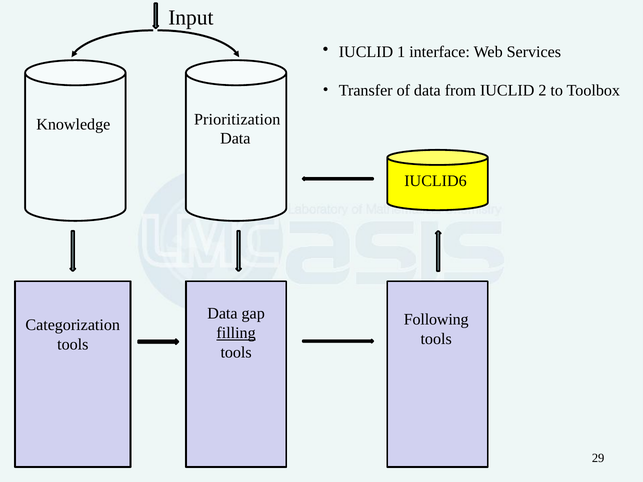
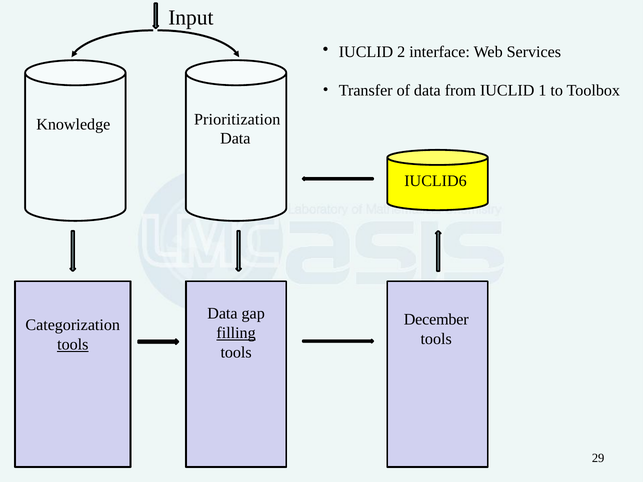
1: 1 -> 2
2: 2 -> 1
Following: Following -> December
tools at (73, 345) underline: none -> present
